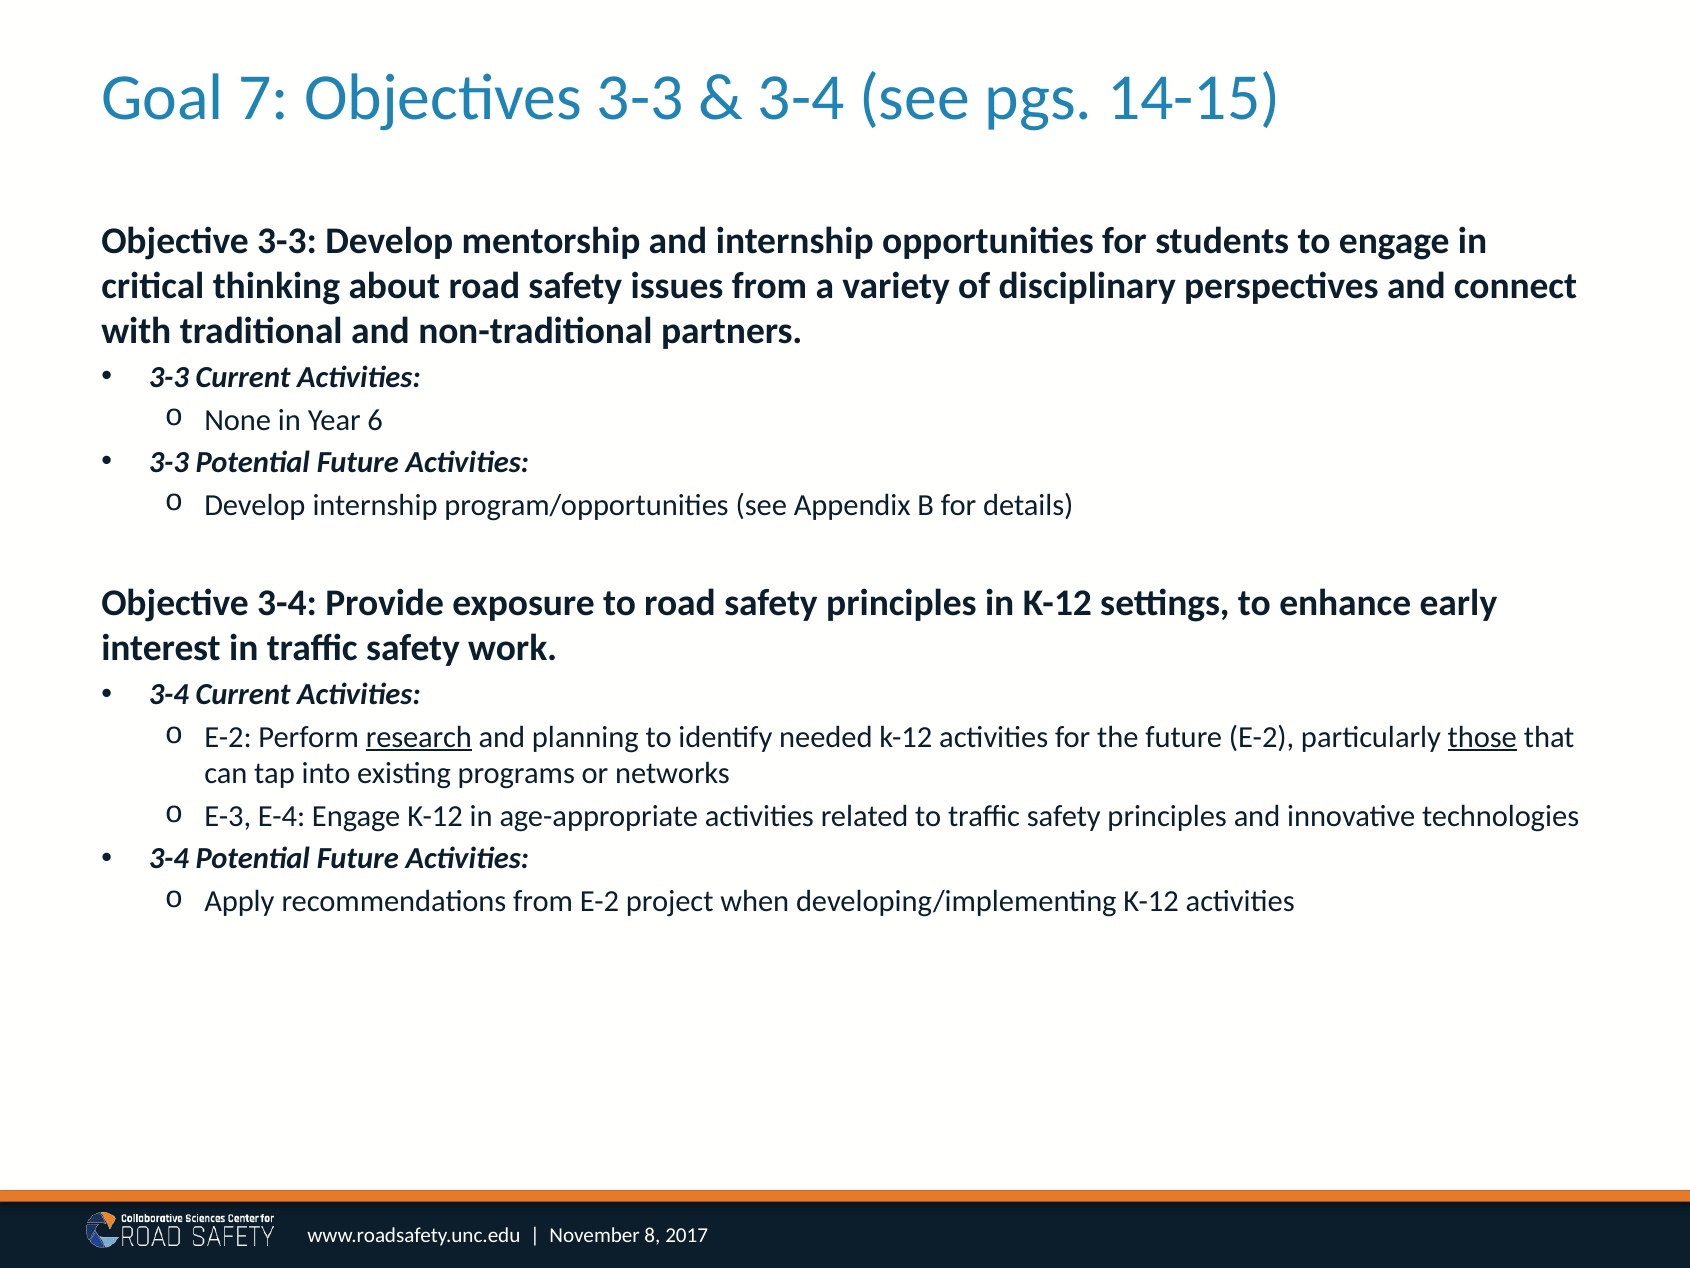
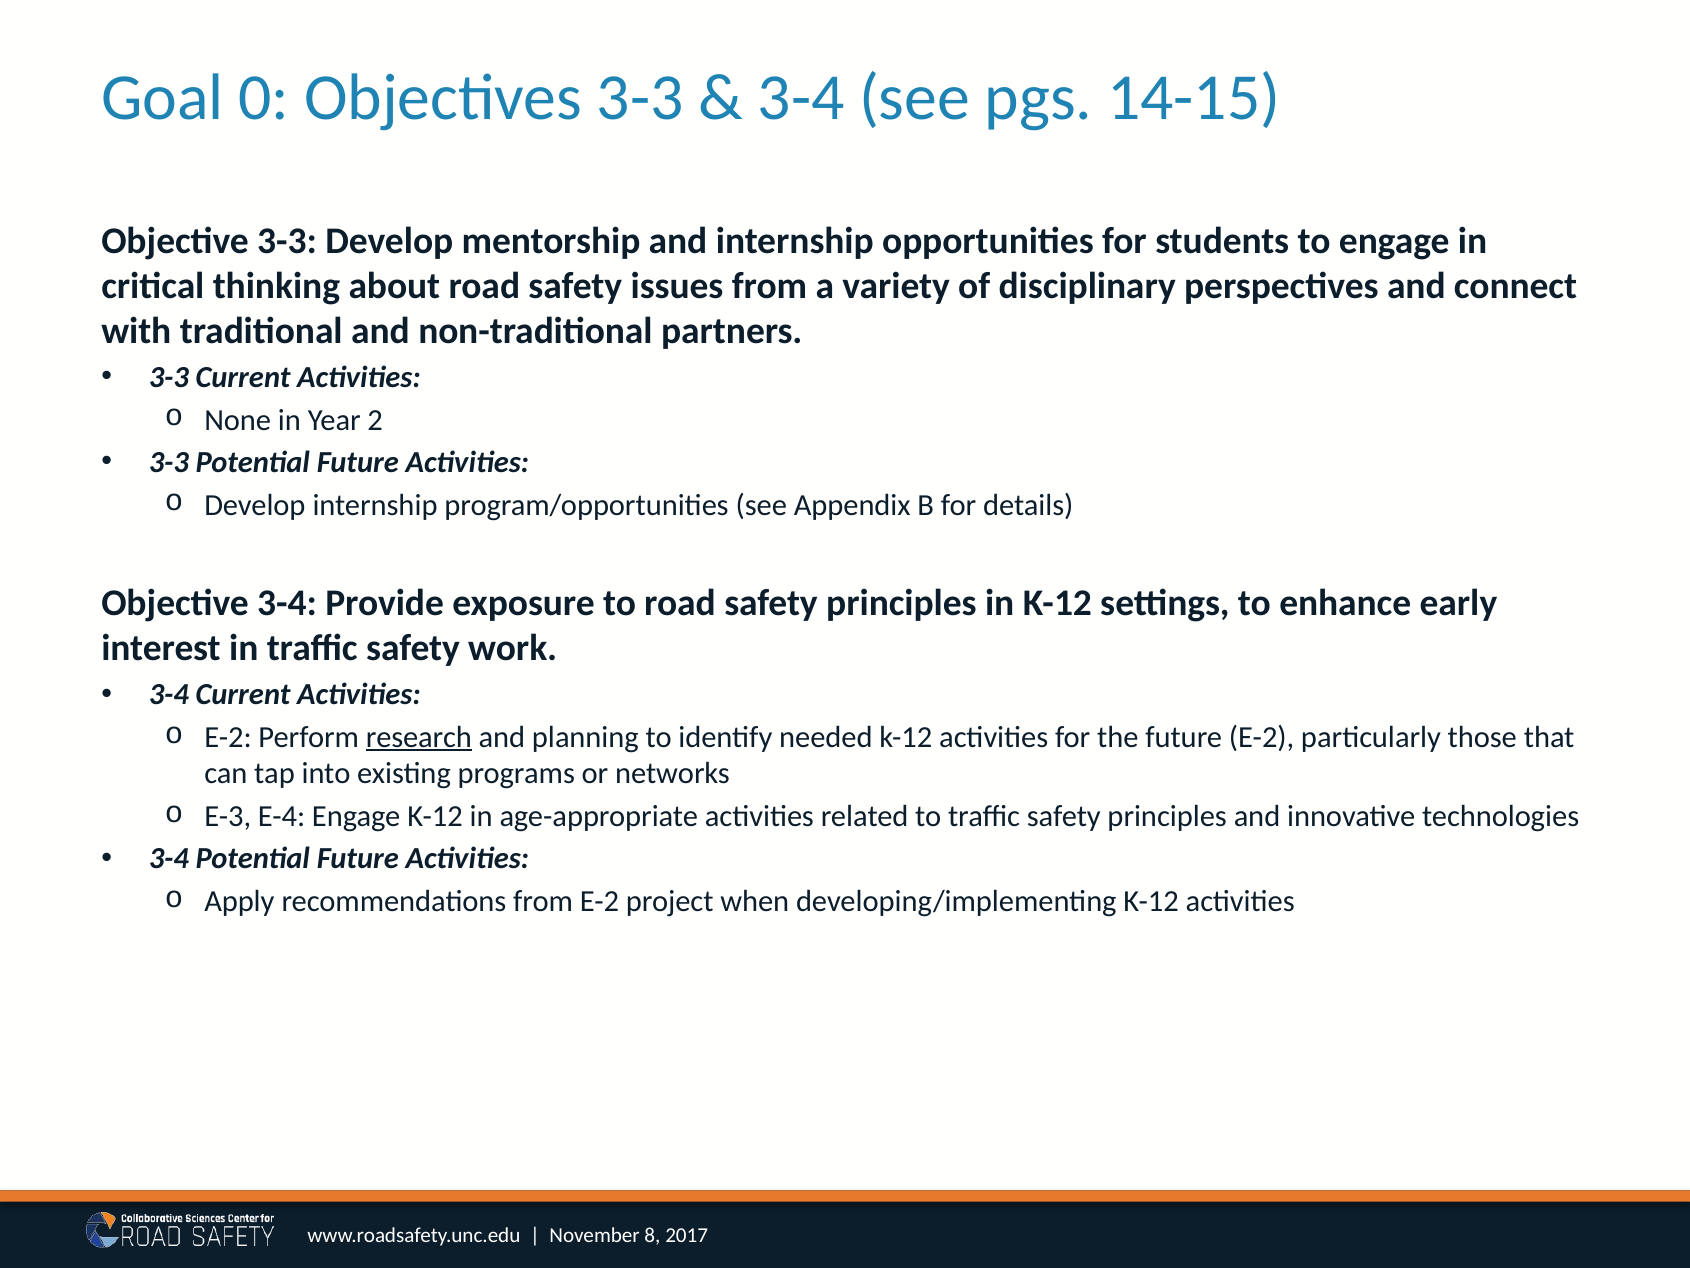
7: 7 -> 0
6: 6 -> 2
those underline: present -> none
